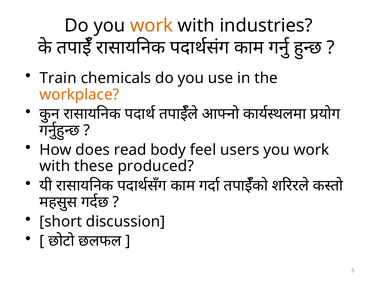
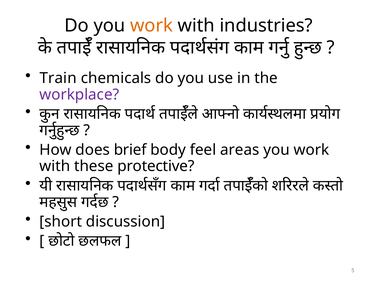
workplace colour: orange -> purple
read: read -> brief
users: users -> areas
produced: produced -> protective
